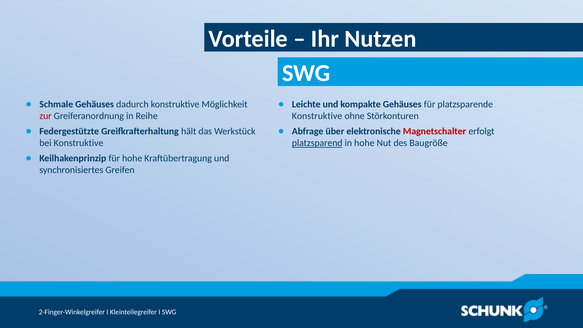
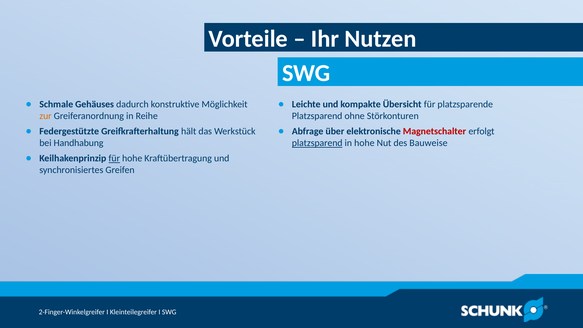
kompakte Gehäuses: Gehäuses -> Übersicht
zur colour: red -> orange
Konstruktive at (317, 116): Konstruktive -> Platzsparend
bei Konstruktive: Konstruktive -> Handhabung
Baugröße: Baugröße -> Bauweise
für at (114, 158) underline: none -> present
